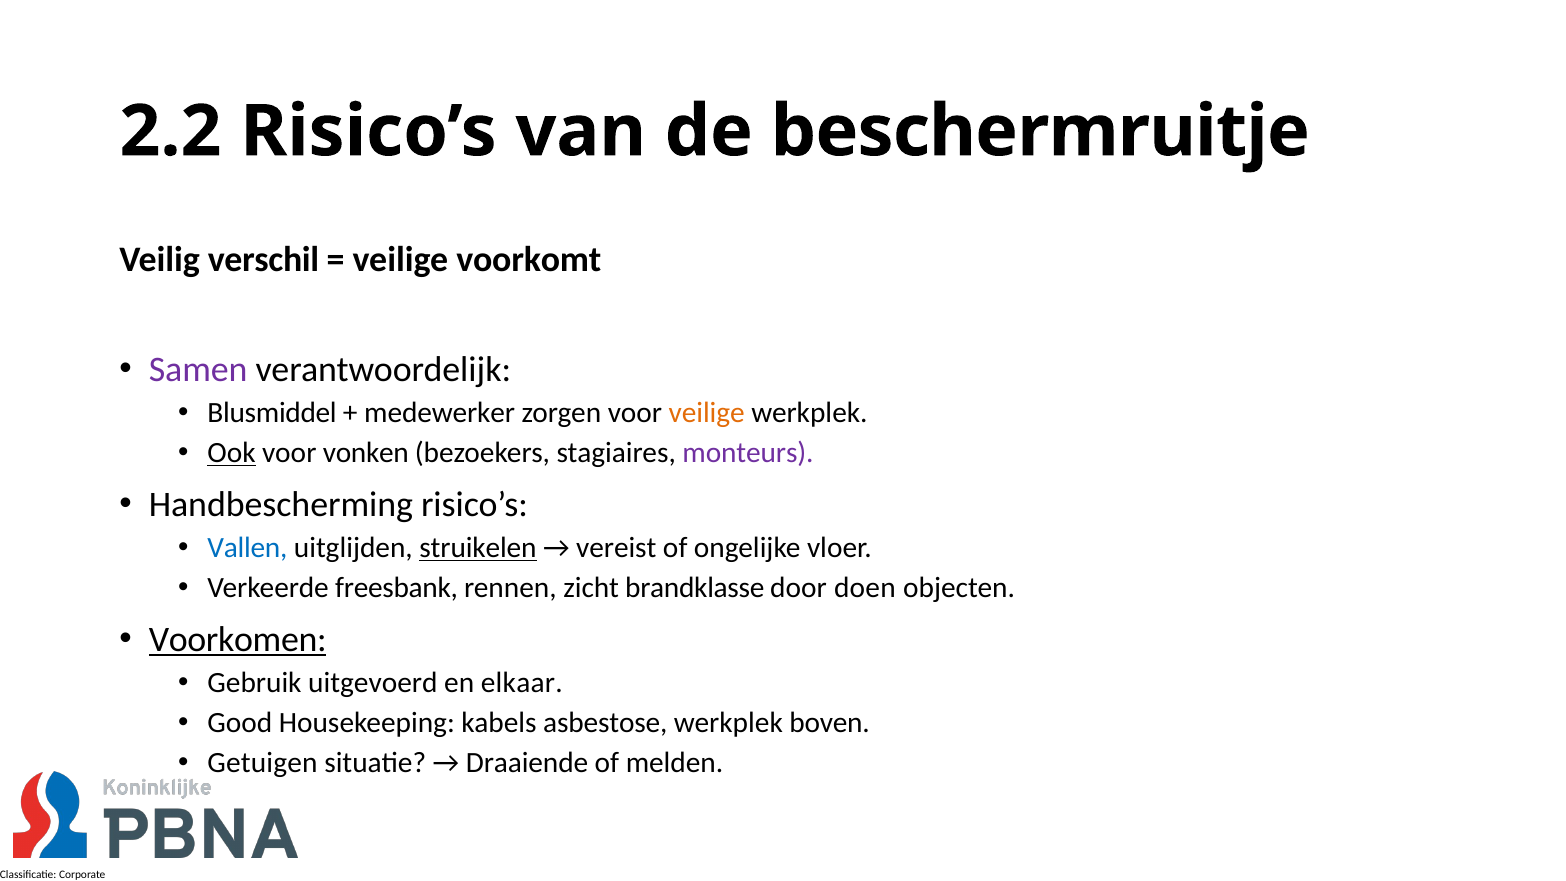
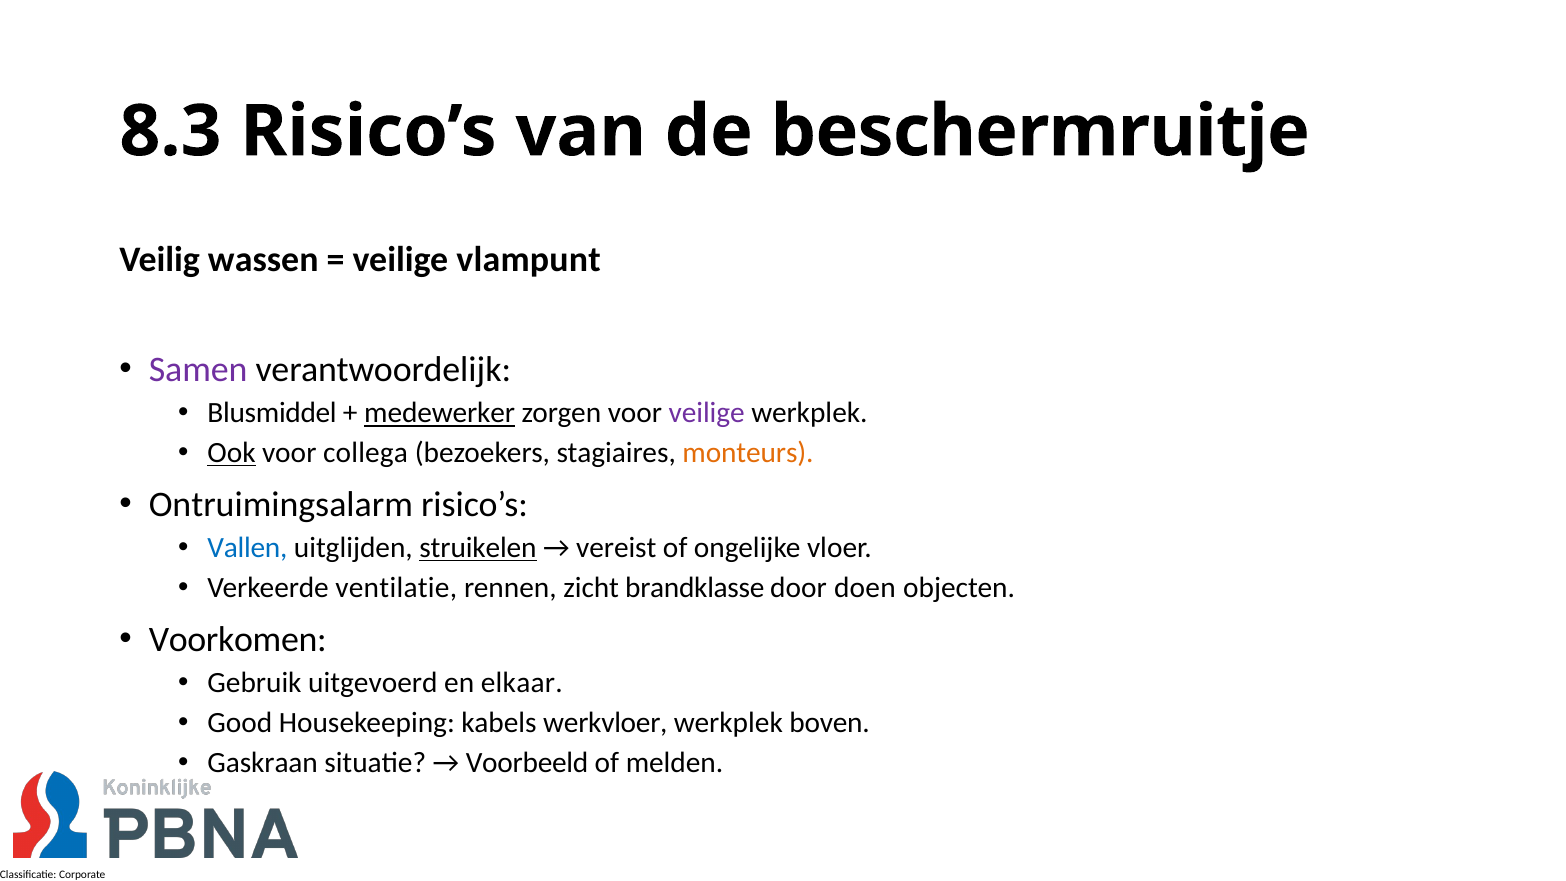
2.2: 2.2 -> 8.3
verschil: verschil -> wassen
voorkomt: voorkomt -> vlampunt
medewerker underline: none -> present
veilige at (707, 413) colour: orange -> purple
vonken: vonken -> collega
monteurs colour: purple -> orange
Handbescherming: Handbescherming -> Ontruimingsalarm
freesbank: freesbank -> ventilatie
Voorkomen underline: present -> none
asbestose: asbestose -> werkvloer
Getuigen: Getuigen -> Gaskraan
Draaiende: Draaiende -> Voorbeeld
